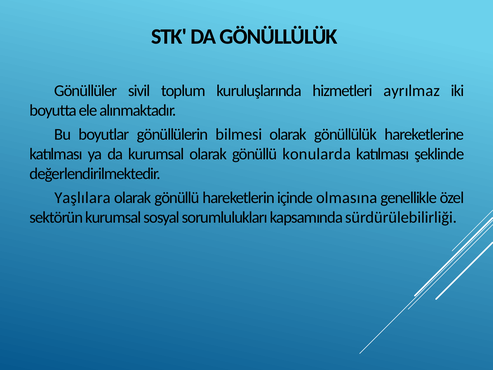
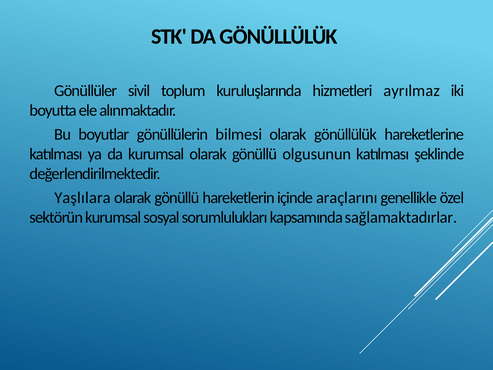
konularda: konularda -> olgusunun
olmasına: olmasına -> araçlarını
sürdürülebilirliği: sürdürülebilirliği -> sağlamaktadırlar
